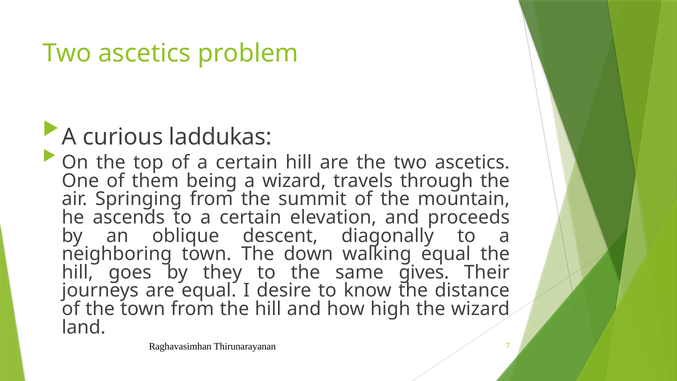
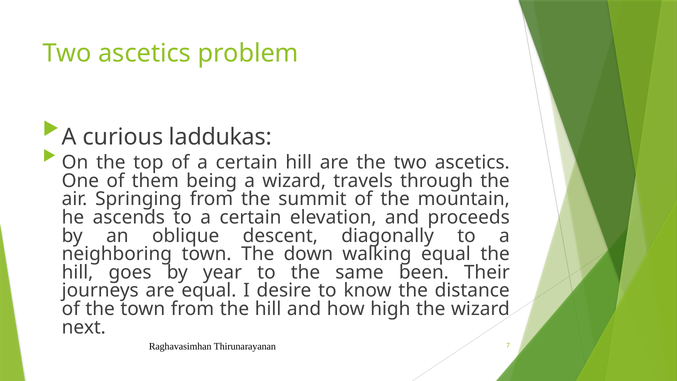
they: they -> year
gives: gives -> been
land: land -> next
